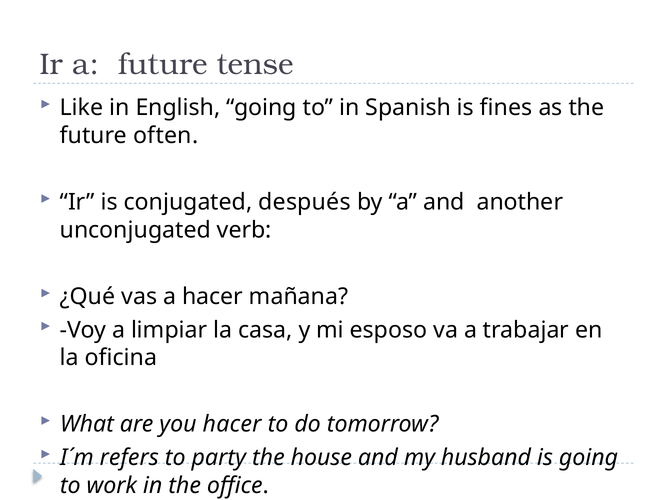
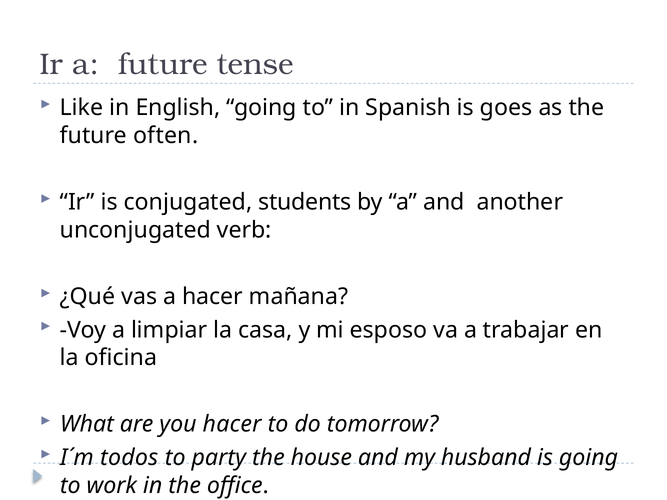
fines: fines -> goes
después: después -> students
refers: refers -> todos
